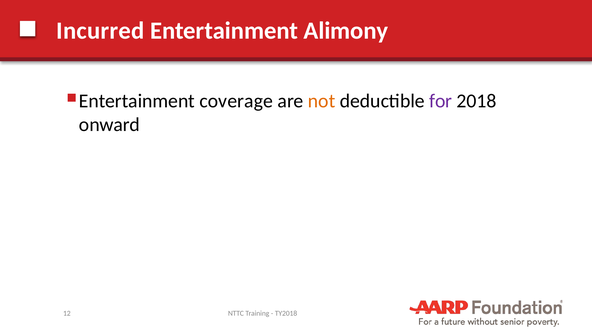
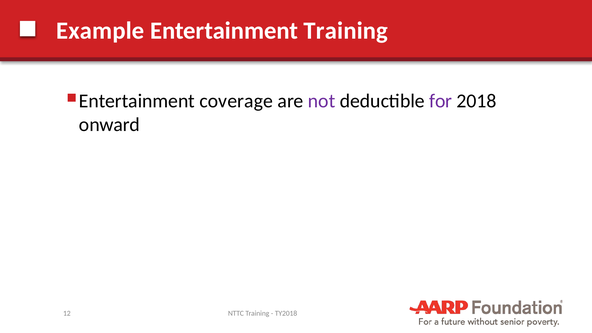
Incurred: Incurred -> Example
Entertainment Alimony: Alimony -> Training
not colour: orange -> purple
